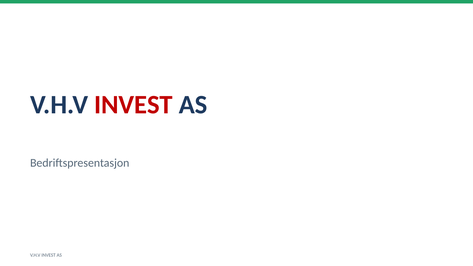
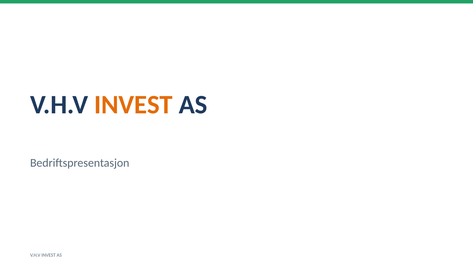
INVEST at (134, 105) colour: red -> orange
